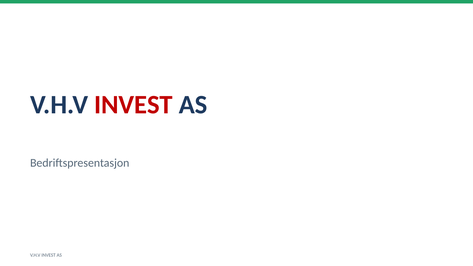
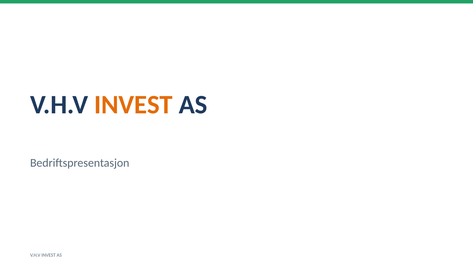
INVEST at (134, 105) colour: red -> orange
